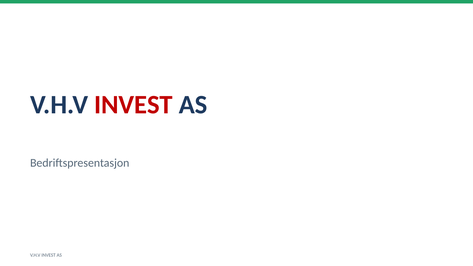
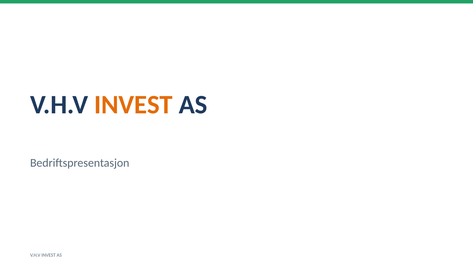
INVEST at (134, 105) colour: red -> orange
